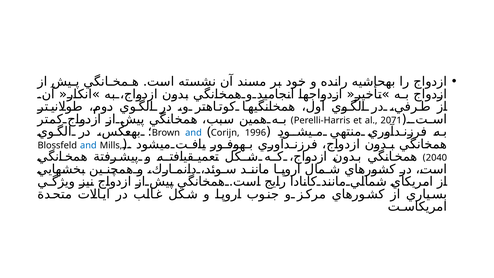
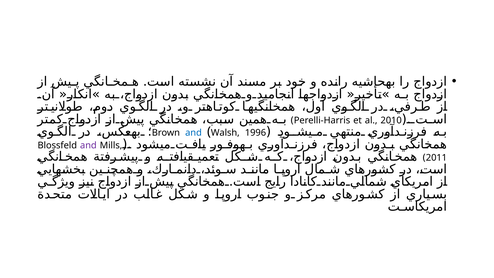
2071: 2071 -> 2010
Corijn: Corijn -> Walsh
and at (88, 145) colour: blue -> purple
2040: 2040 -> 2011
